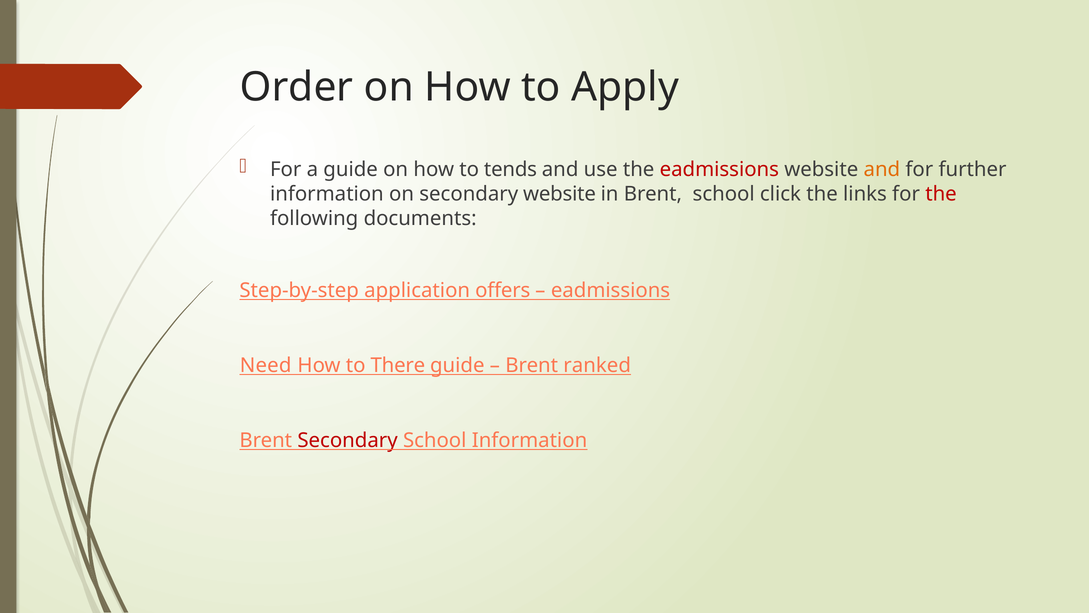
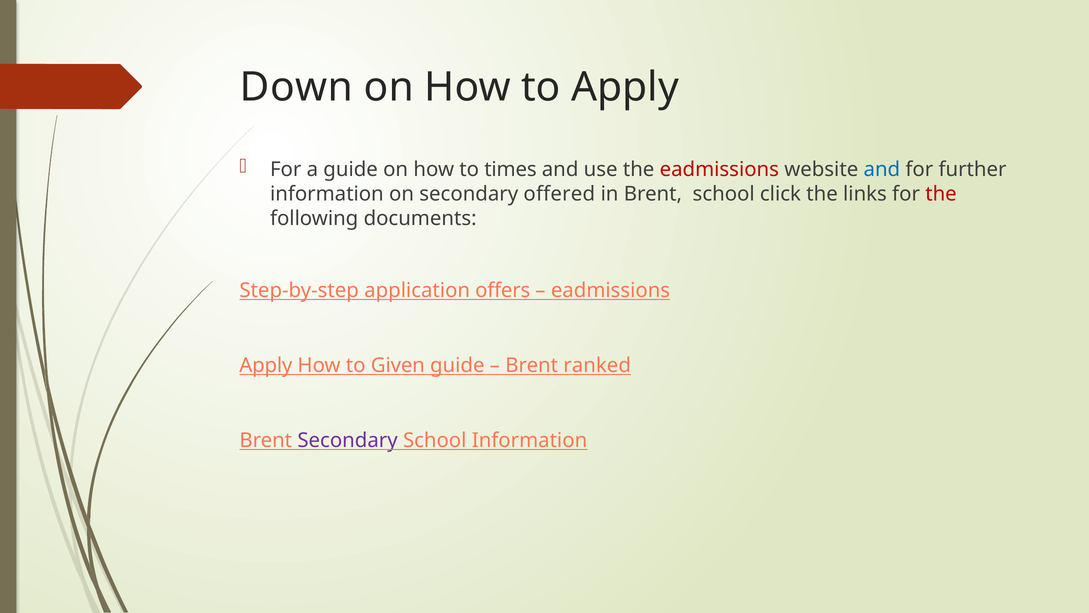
Order: Order -> Down
tends: tends -> times
and at (882, 169) colour: orange -> blue
secondary website: website -> offered
Need at (266, 365): Need -> Apply
There: There -> Given
Secondary at (348, 440) colour: red -> purple
